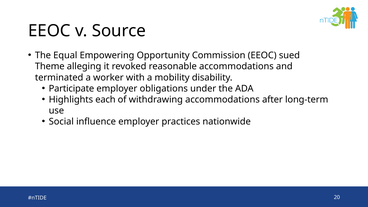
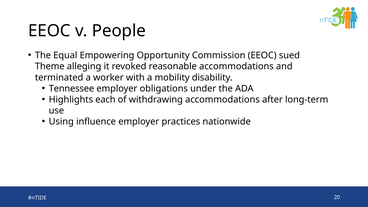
Source: Source -> People
Participate: Participate -> Tennessee
Social: Social -> Using
